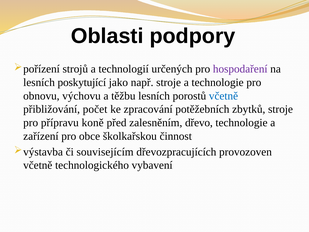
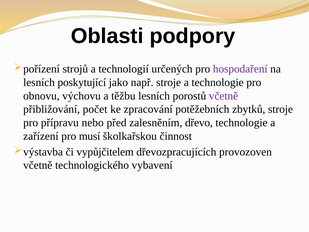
včetně at (223, 96) colour: blue -> purple
koně: koně -> nebo
obce: obce -> musí
souvisejícím: souvisejícím -> vypůjčitelem
